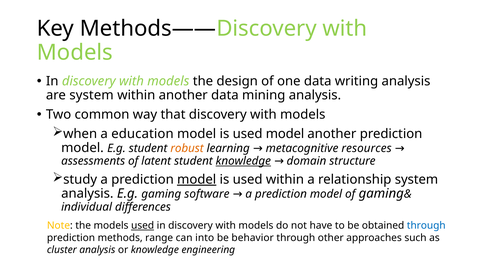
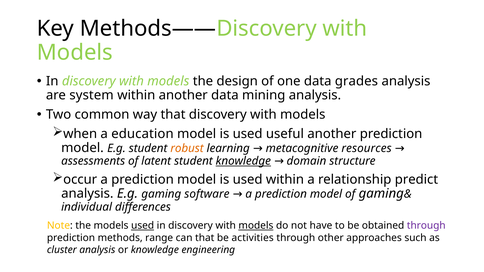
writing: writing -> grades
used model: model -> useful
study: study -> occur
model at (197, 180) underline: present -> none
relationship system: system -> predict
models at (256, 226) underline: none -> present
through at (426, 226) colour: blue -> purple
can into: into -> that
behavior: behavior -> activities
